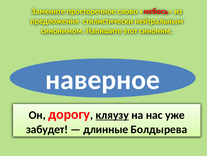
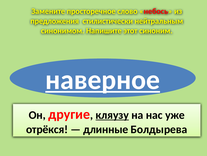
наверное underline: none -> present
дорогу: дорогу -> другие
забудет: забудет -> отрёкся
